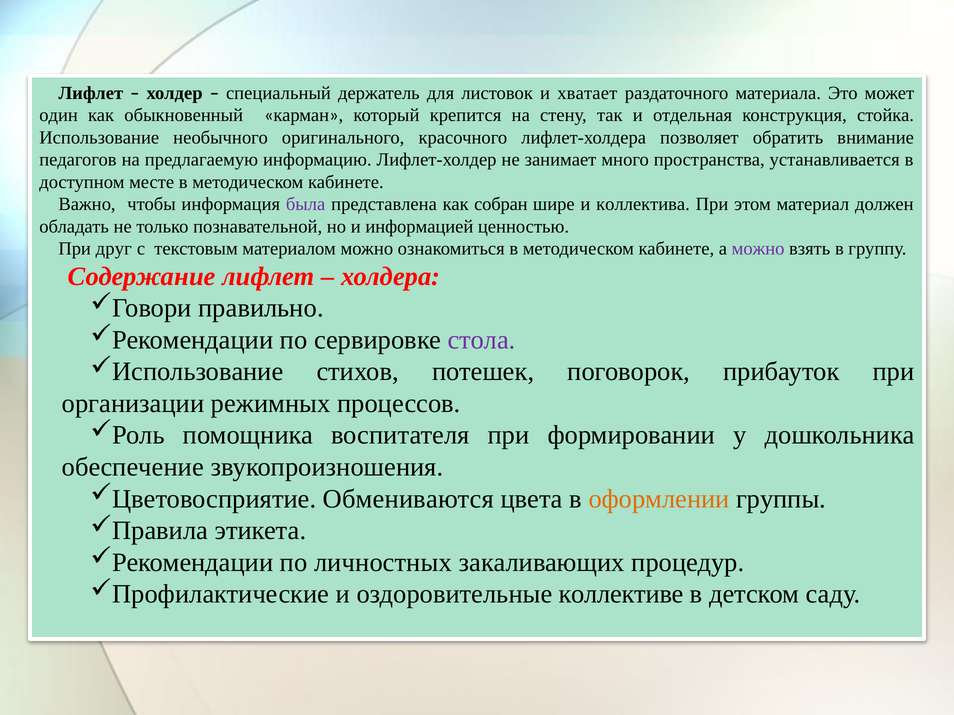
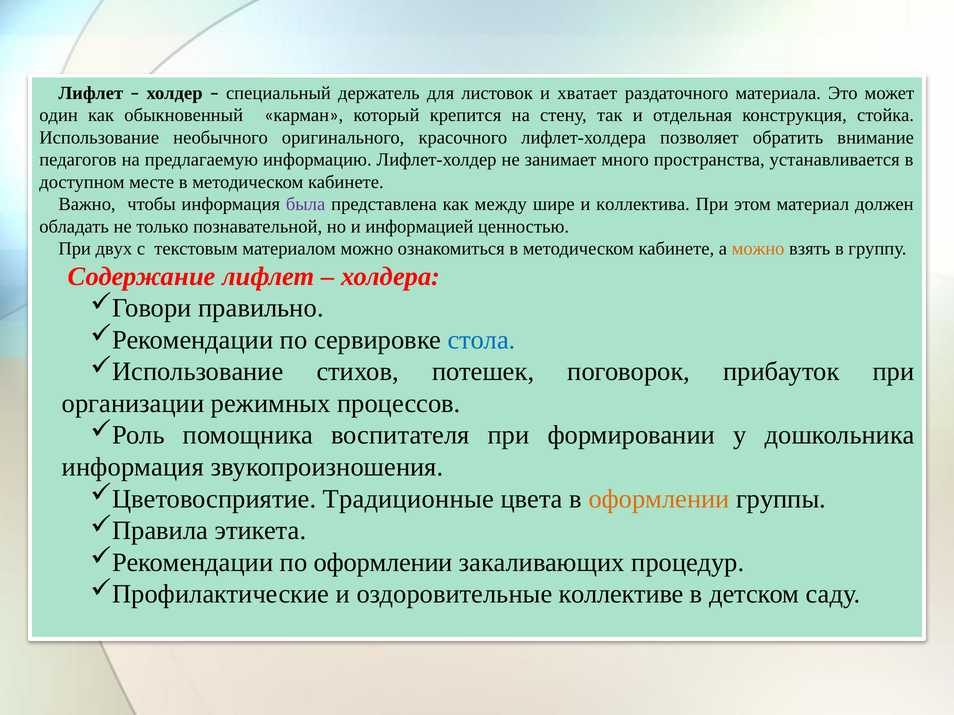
собран: собран -> между
друг: друг -> двух
можно at (758, 249) colour: purple -> orange
стола colour: purple -> blue
обеспечение at (133, 467): обеспечение -> информация
Обмениваются: Обмениваются -> Традиционные
по личностных: личностных -> оформлении
